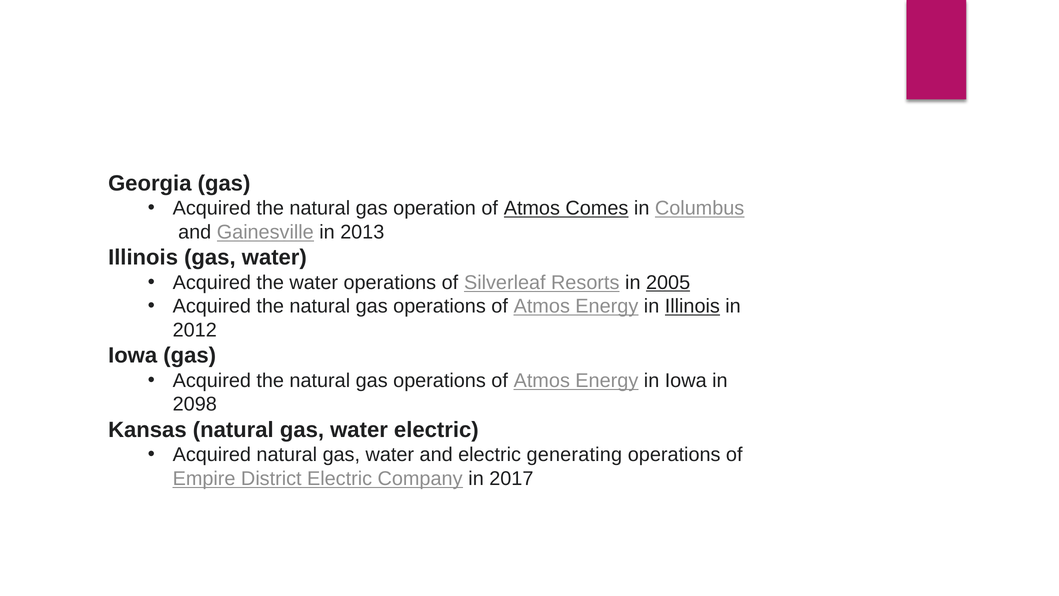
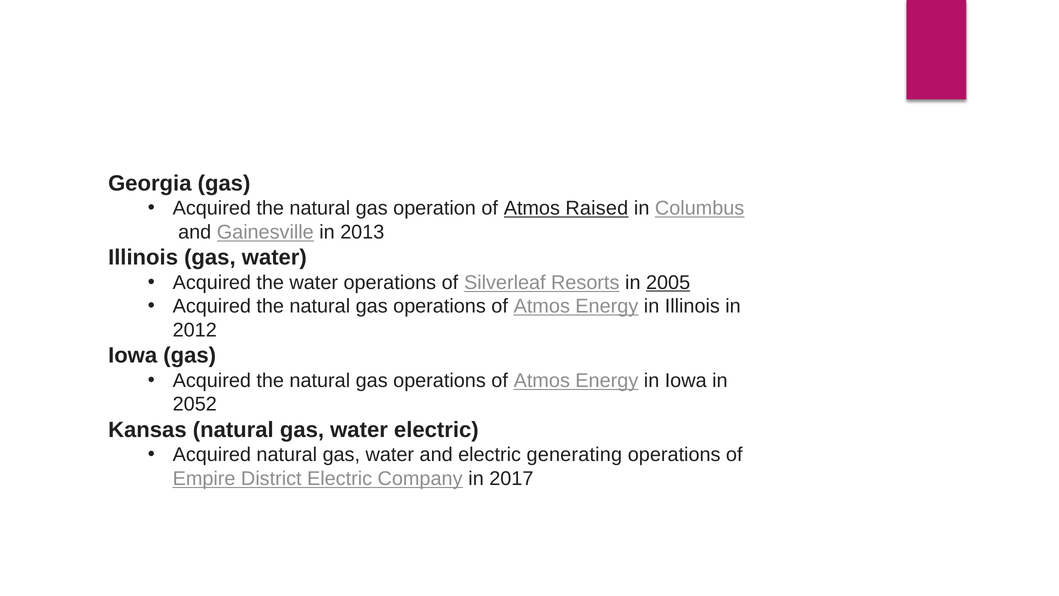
Comes: Comes -> Raised
Illinois at (692, 306) underline: present -> none
2098: 2098 -> 2052
